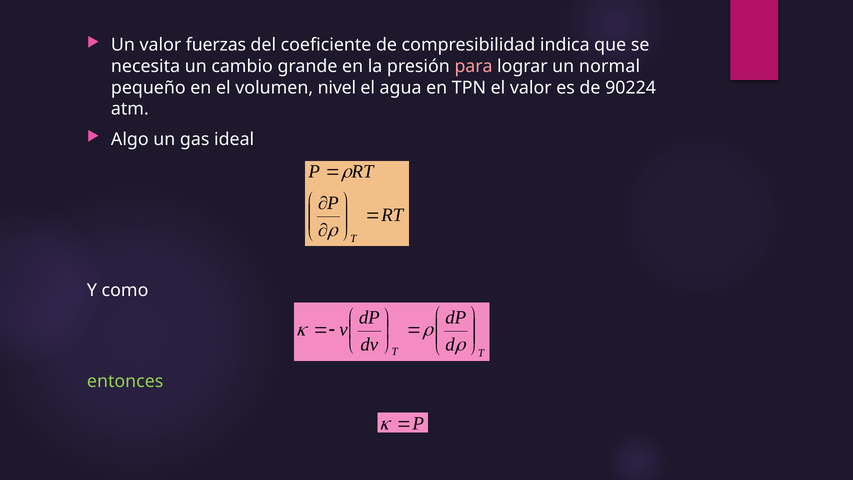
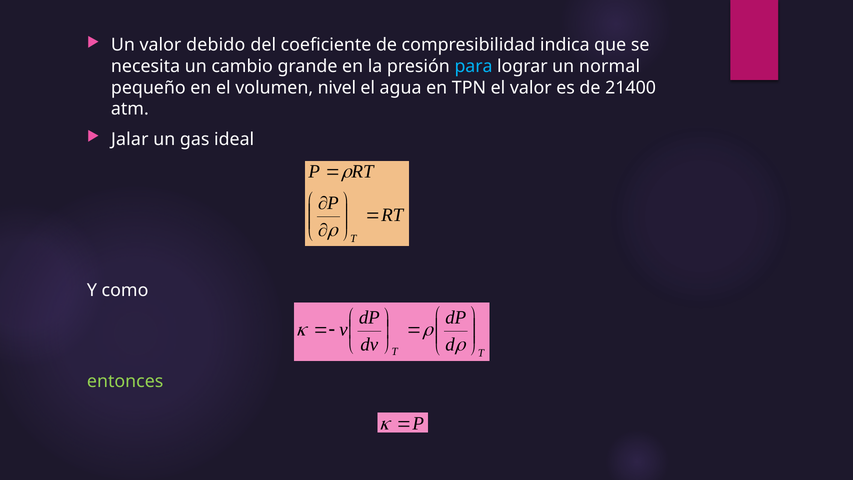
fuerzas: fuerzas -> debido
para colour: pink -> light blue
90224: 90224 -> 21400
Algo: Algo -> Jalar
